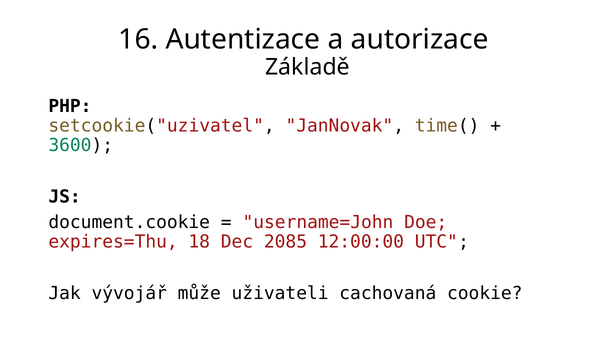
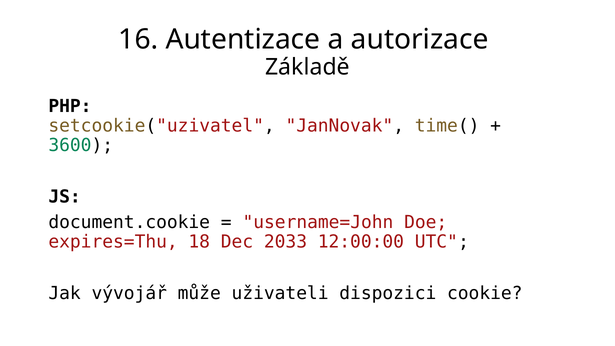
2085: 2085 -> 2033
cachovaná: cachovaná -> dispozici
